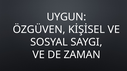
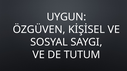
ZAMAN: ZAMAN -> TUTUM
